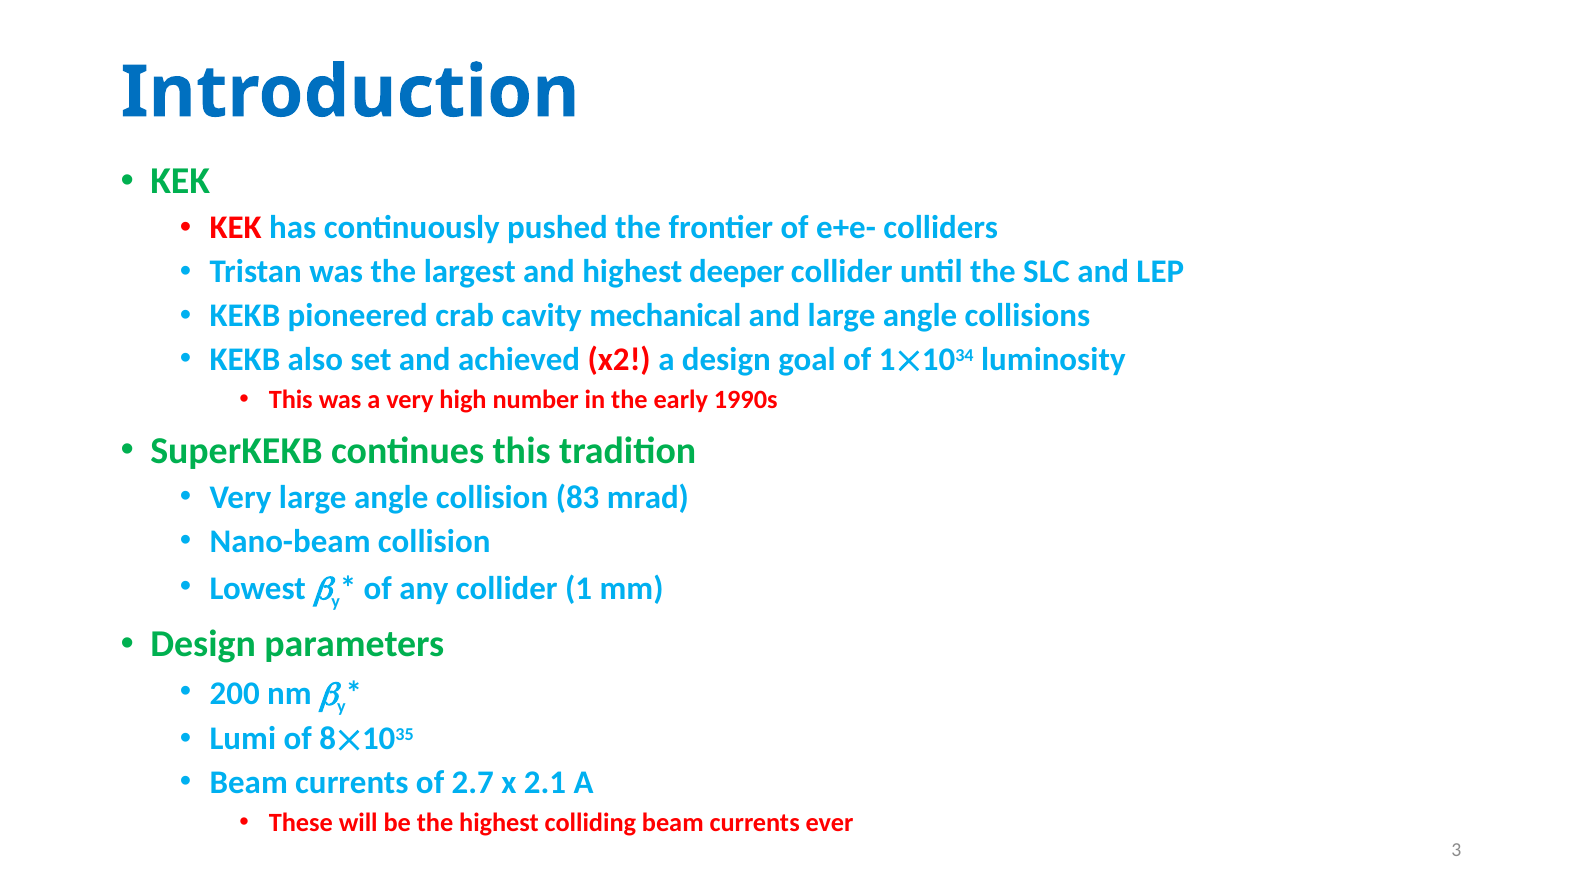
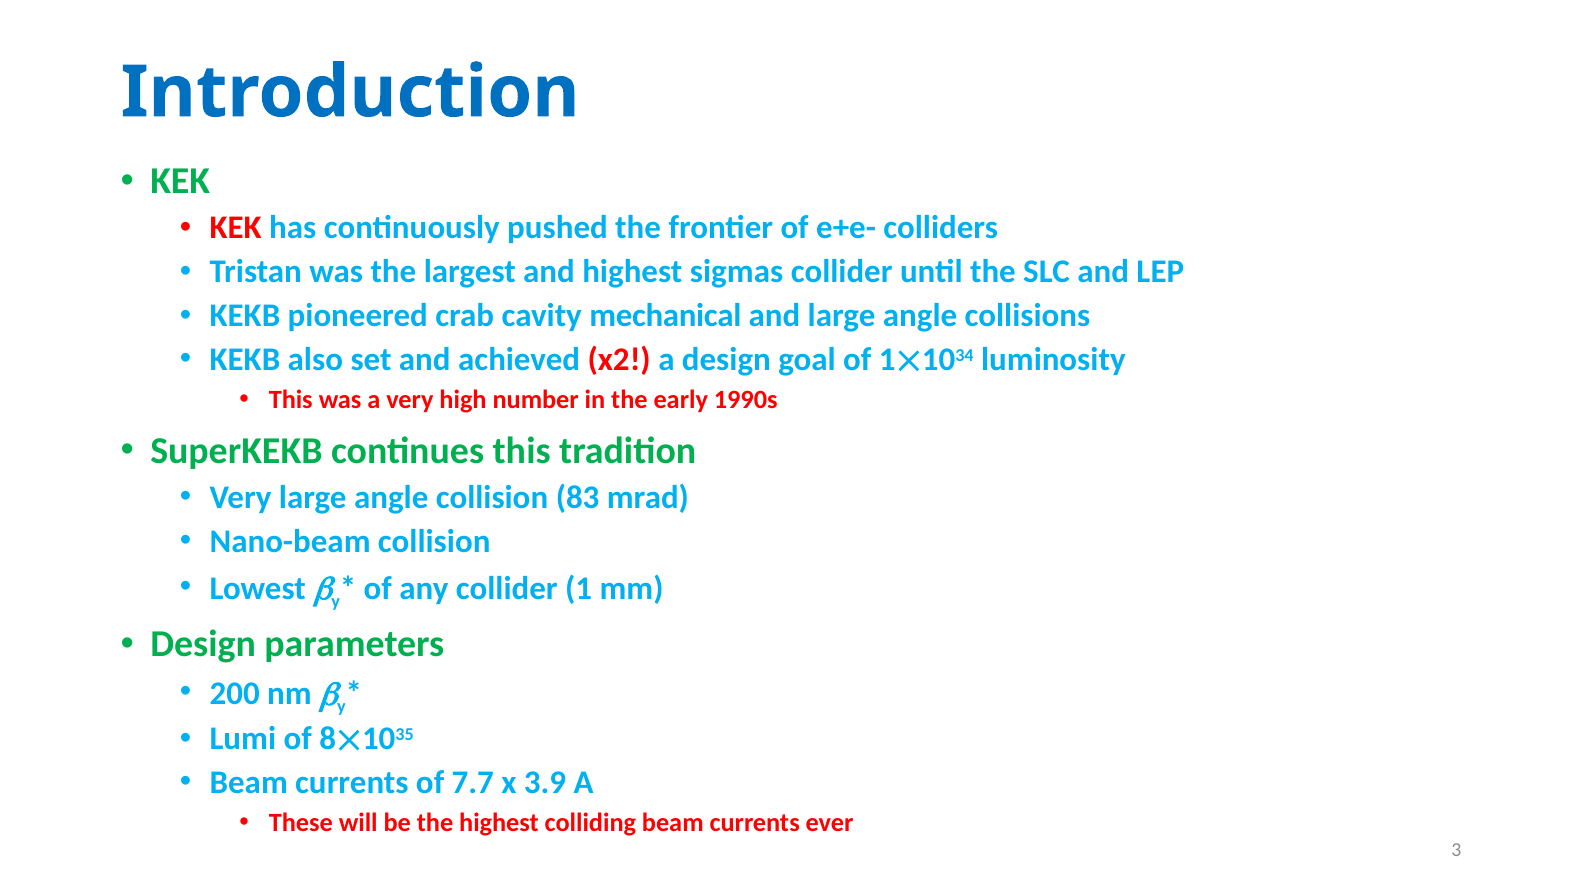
deeper: deeper -> sigmas
2.7: 2.7 -> 7.7
2.1: 2.1 -> 3.9
